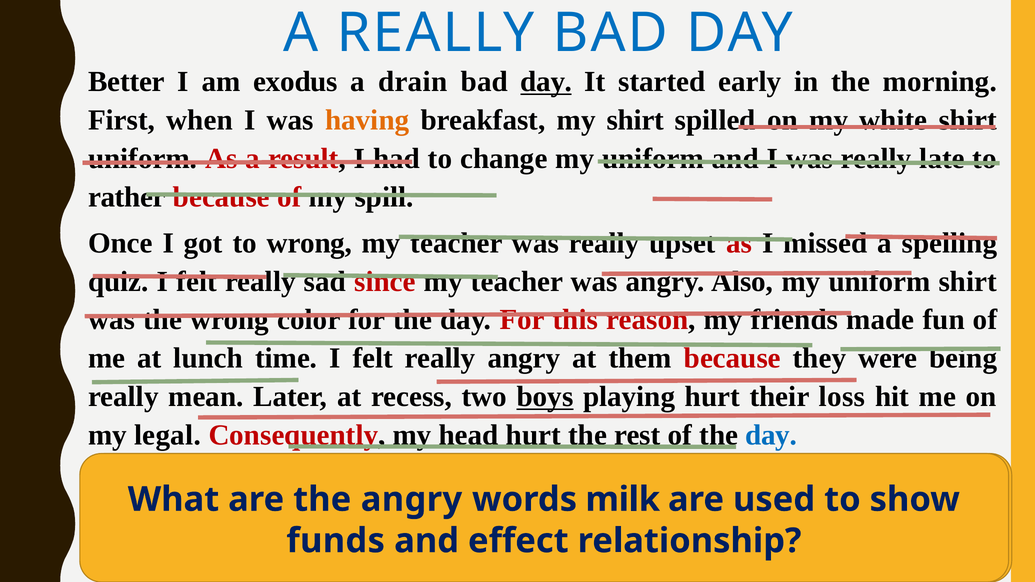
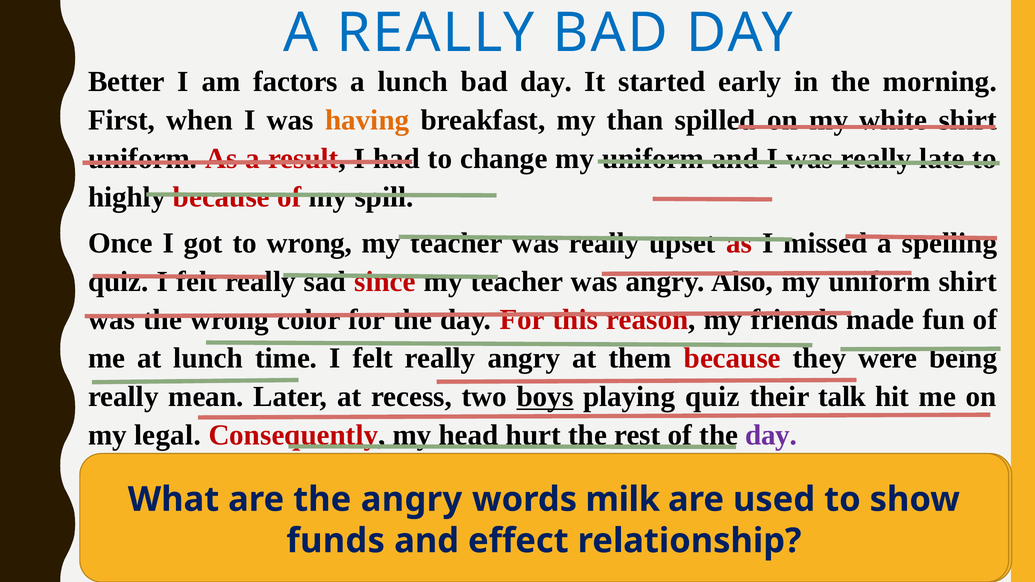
exodus: exodus -> factors
a drain: drain -> lunch
day at (546, 82) underline: present -> none
my shirt: shirt -> than
rather: rather -> highly
playing hurt: hurt -> quiz
loss: loss -> talk
day at (771, 435) colour: blue -> purple
